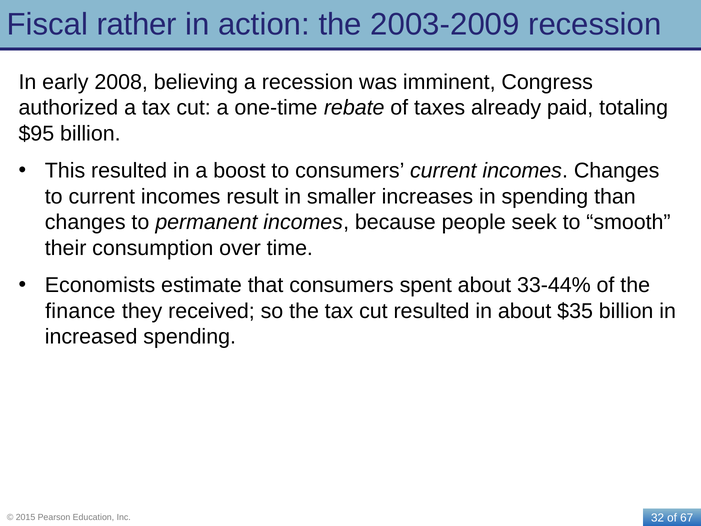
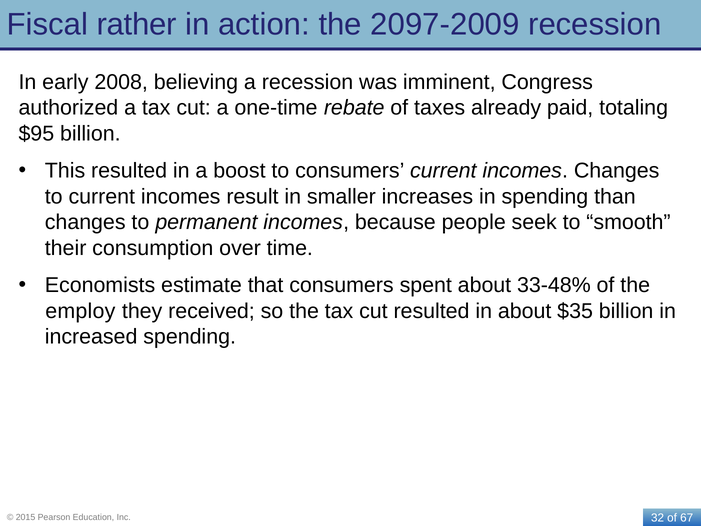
2003-2009: 2003-2009 -> 2097-2009
33-44%: 33-44% -> 33-48%
finance: finance -> employ
